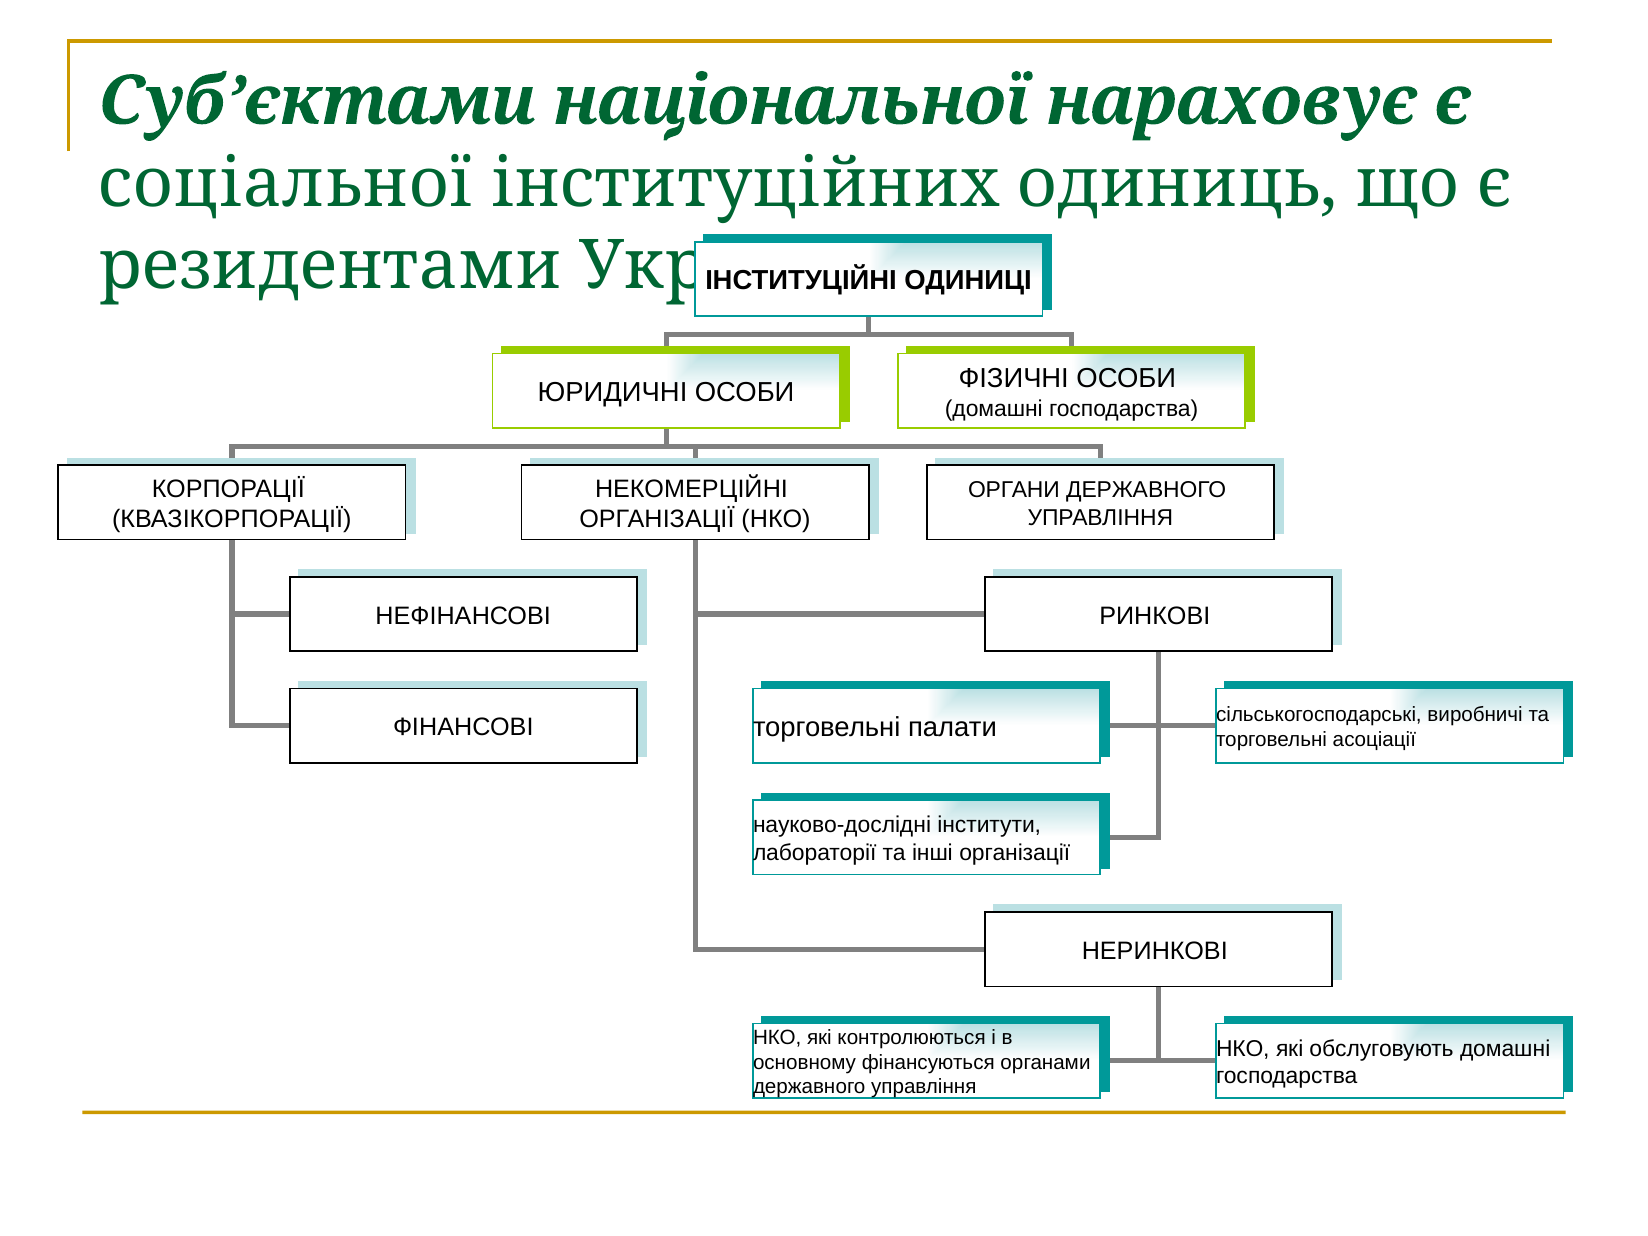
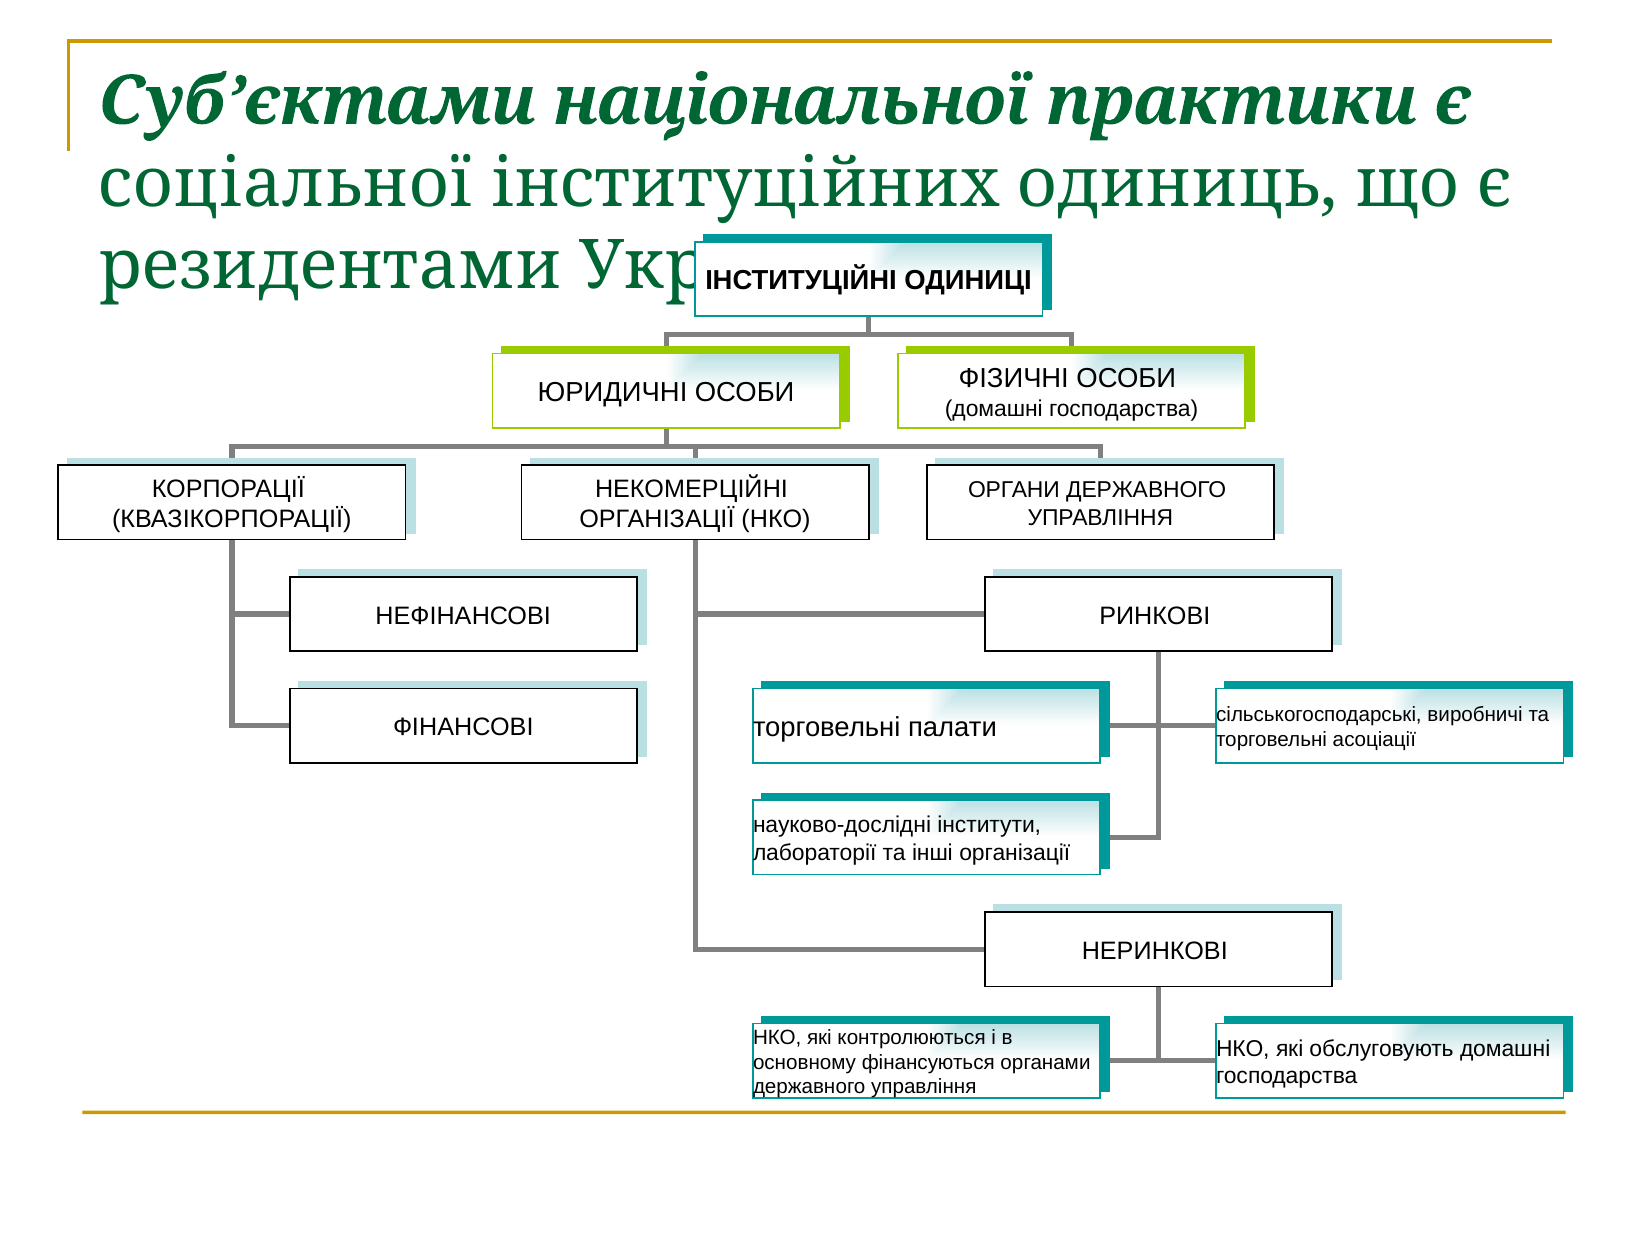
нараховує: нараховує -> практики
